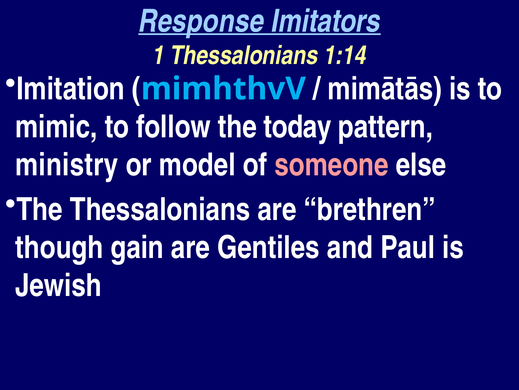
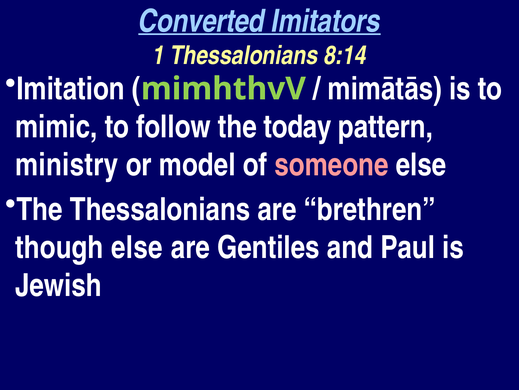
Response: Response -> Converted
1:14: 1:14 -> 8:14
mimhthvV colour: light blue -> light green
though gain: gain -> else
